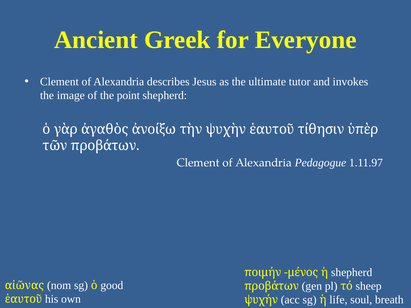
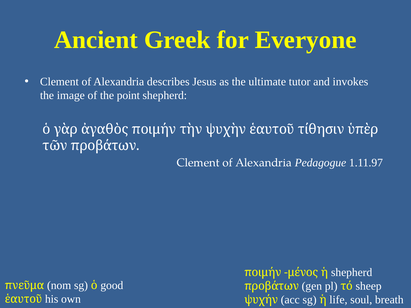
ἀγαθὸς ἀνοίξω: ἀνοίξω -> ποιμήν
αἰῶνας: αἰῶνας -> πνεῦμα
